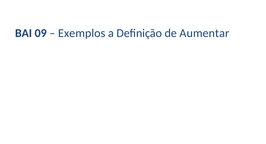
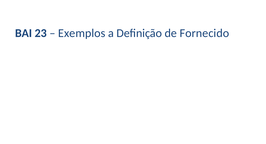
09: 09 -> 23
Aumentar: Aumentar -> Fornecido
